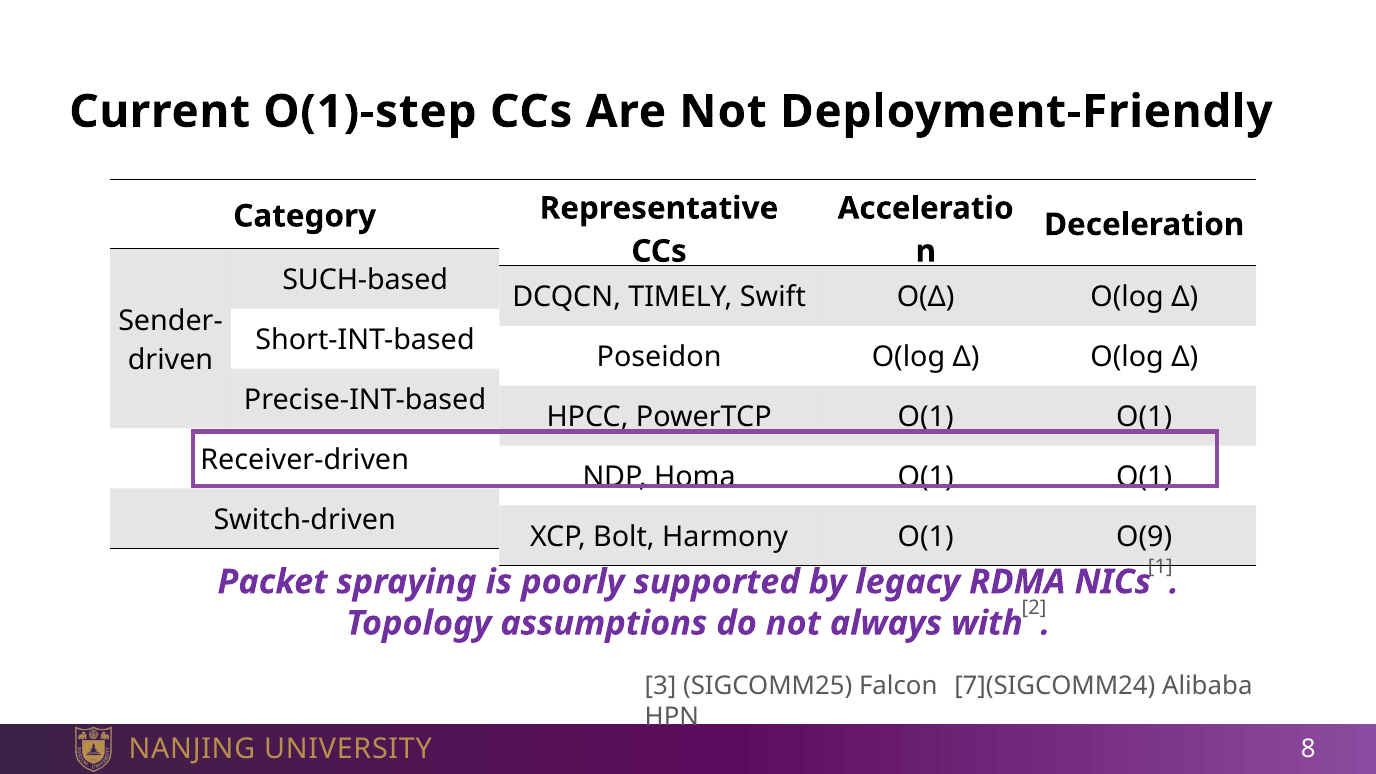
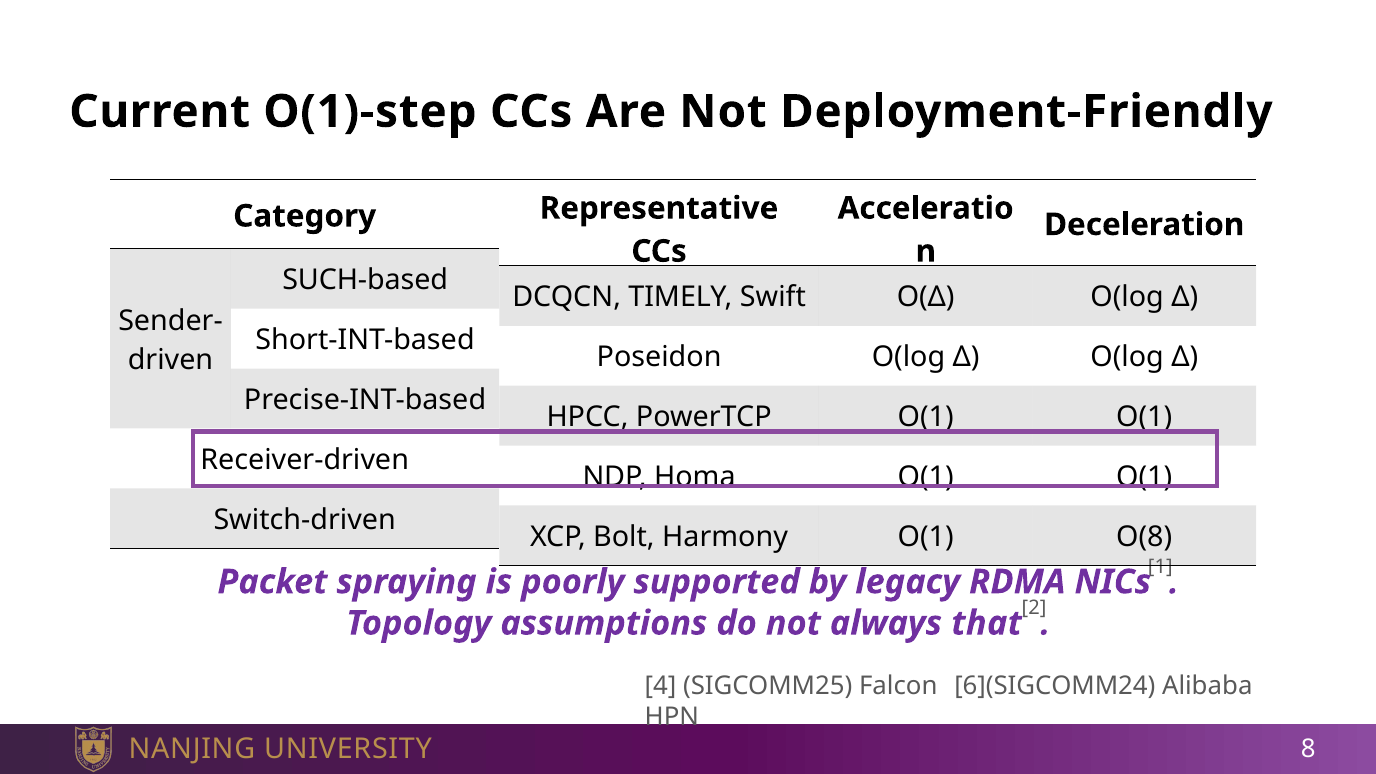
O(9: O(9 -> O(8
with: with -> that
3: 3 -> 4
7](SIGCOMM24: 7](SIGCOMM24 -> 6](SIGCOMM24
